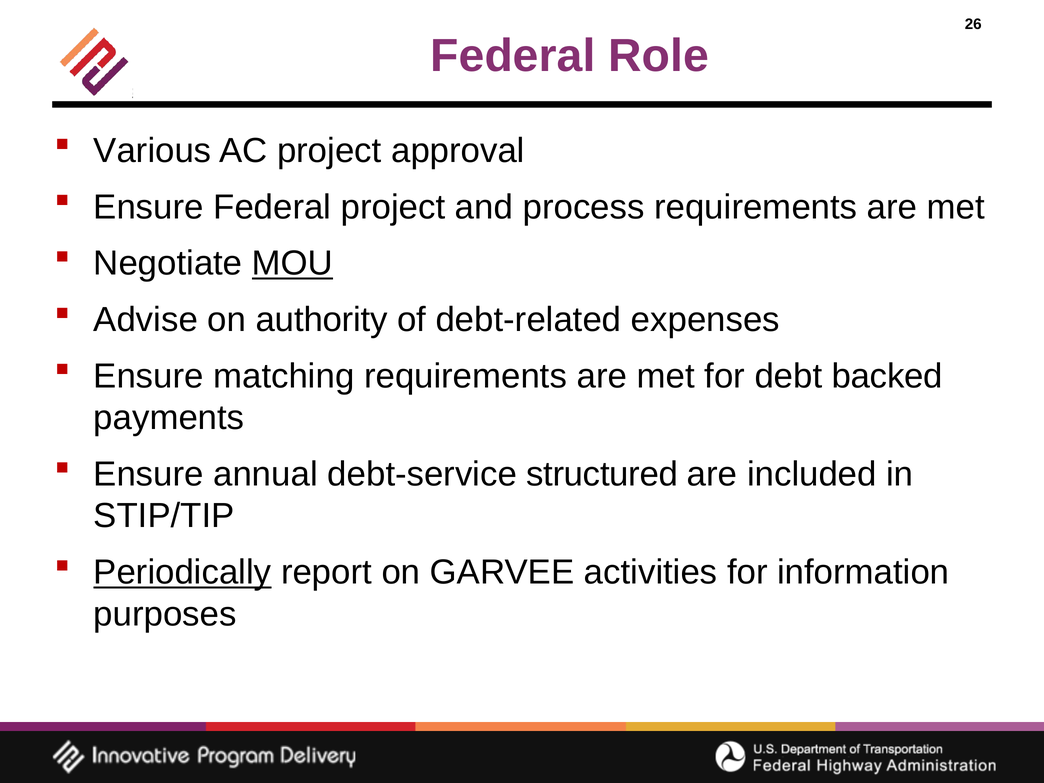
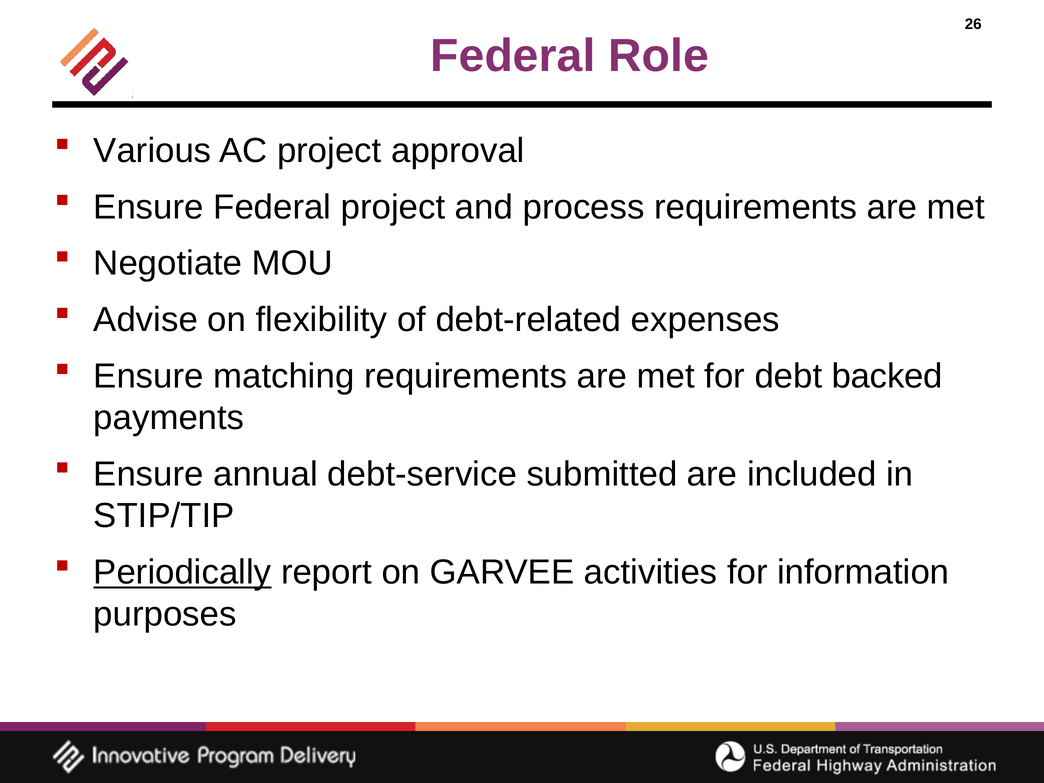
MOU underline: present -> none
authority: authority -> flexibility
structured: structured -> submitted
